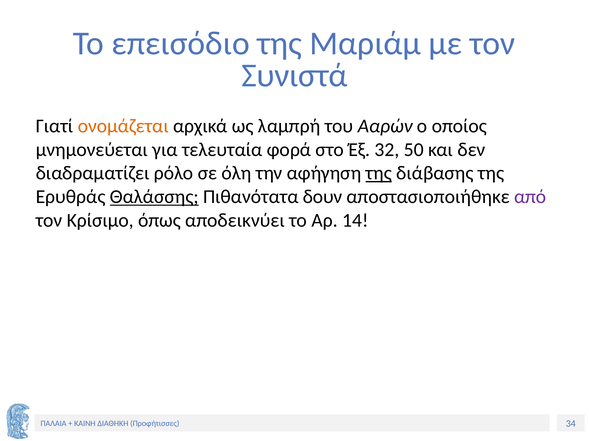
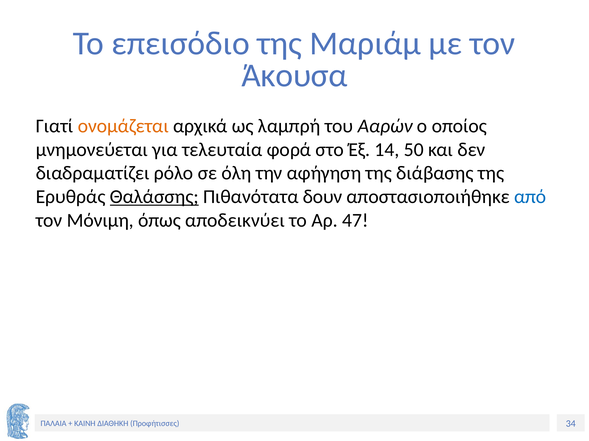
Συνιστά: Συνιστά -> Άκουσα
32: 32 -> 14
της at (379, 173) underline: present -> none
από colour: purple -> blue
Κρίσιμο: Κρίσιμο -> Μόνιμη
14: 14 -> 47
